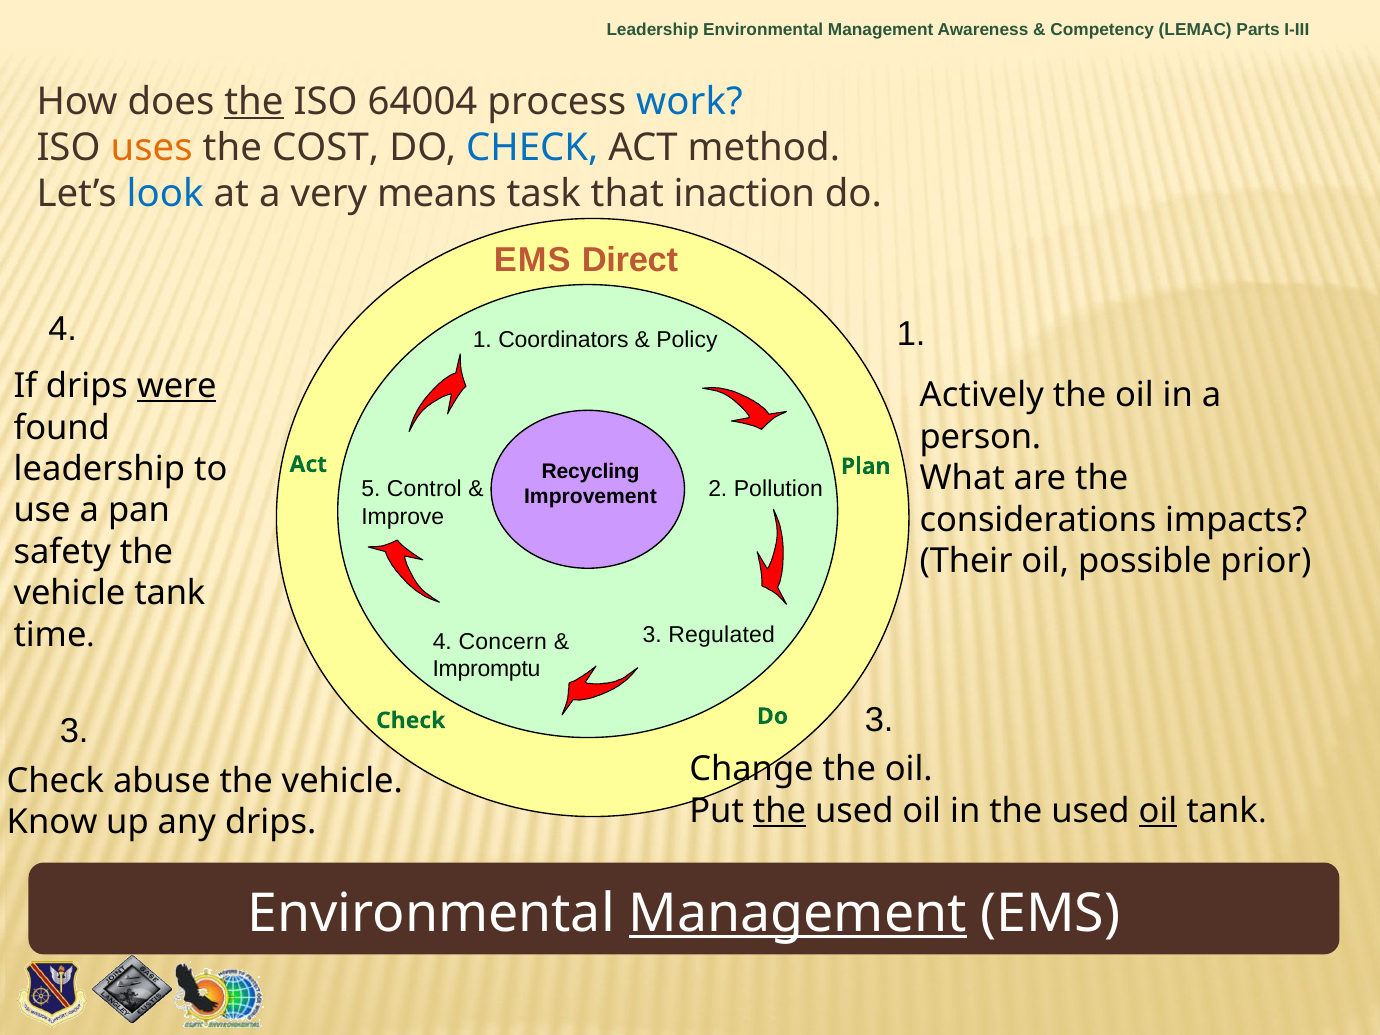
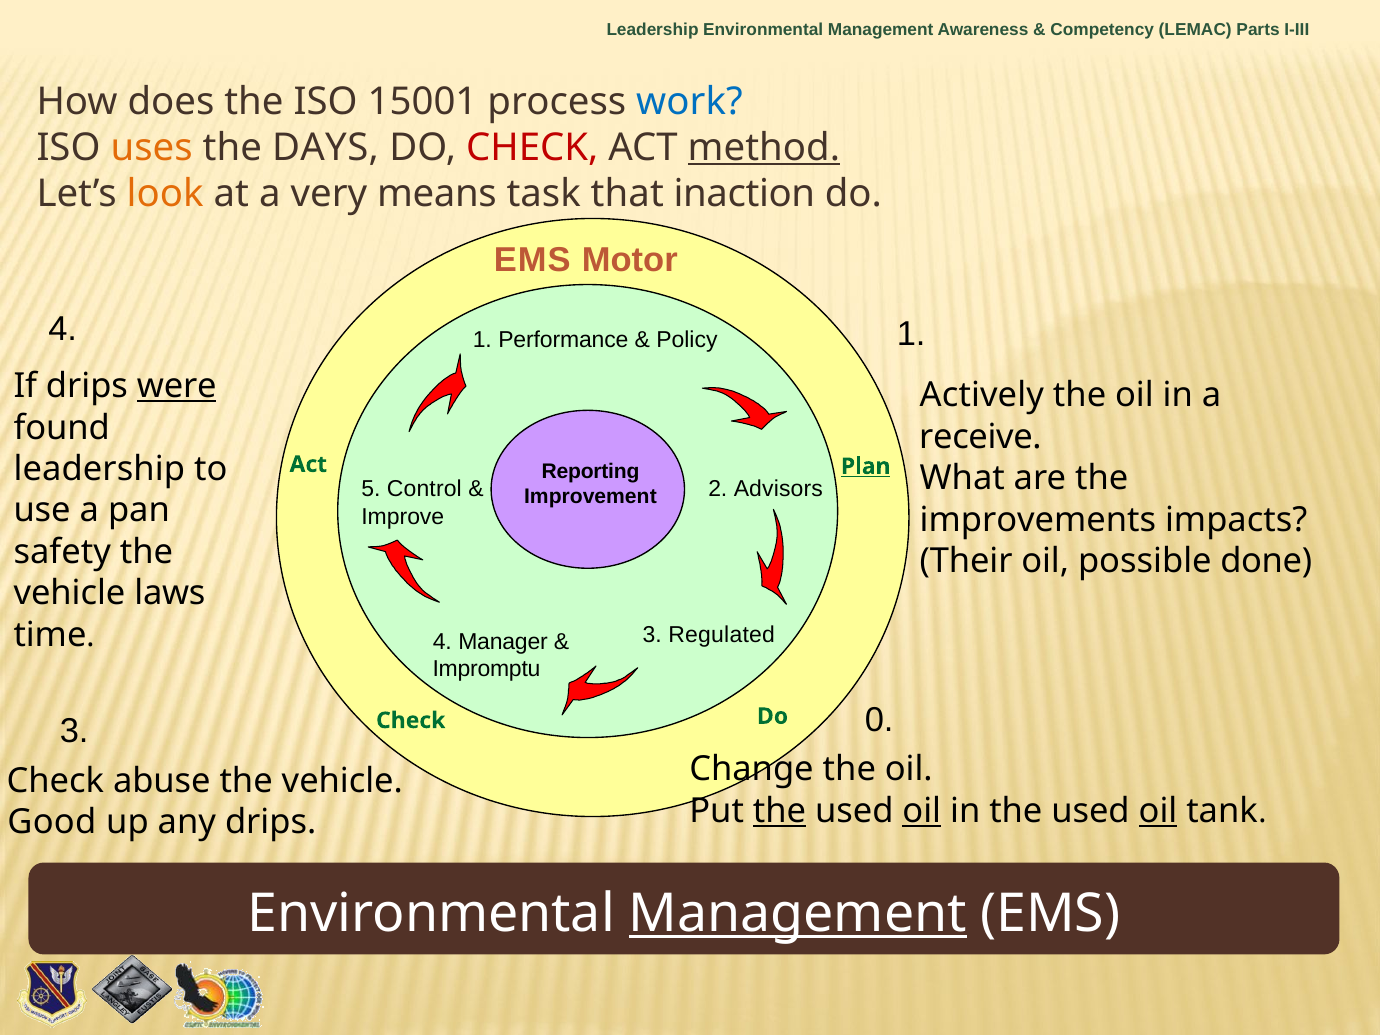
the at (254, 101) underline: present -> none
64004: 64004 -> 15001
COST: COST -> DAYS
CHECK at (532, 148) colour: blue -> red
method underline: none -> present
look colour: blue -> orange
Direct: Direct -> Motor
Coordinators: Coordinators -> Performance
person: person -> receive
Recycling: Recycling -> Reporting
Plan underline: none -> present
Pollution: Pollution -> Advisors
considerations: considerations -> improvements
prior: prior -> done
vehicle tank: tank -> laws
Concern: Concern -> Manager
3 3: 3 -> 0
oil at (922, 811) underline: none -> present
Know: Know -> Good
